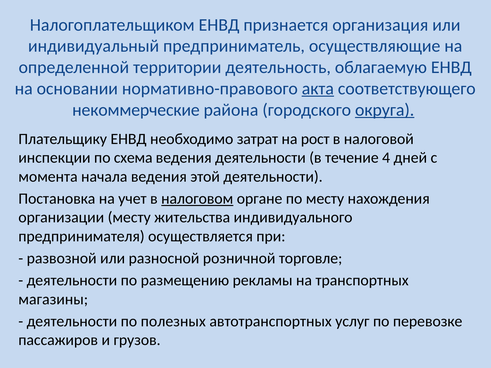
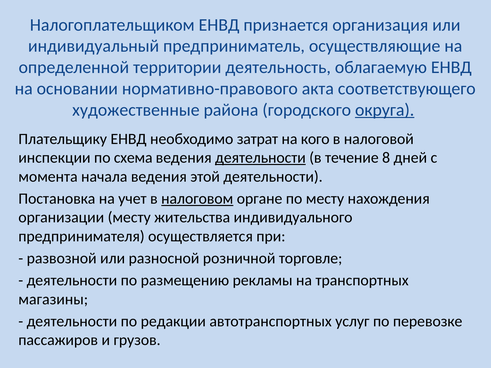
акта underline: present -> none
некоммерческие: некоммерческие -> художественные
рост: рост -> кого
деятельности at (260, 158) underline: none -> present
4: 4 -> 8
полезных: полезных -> редакции
